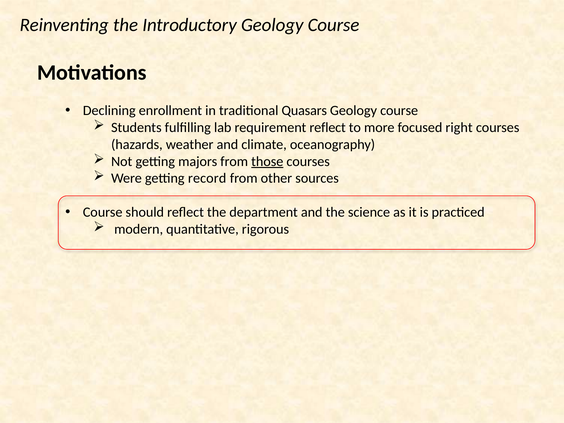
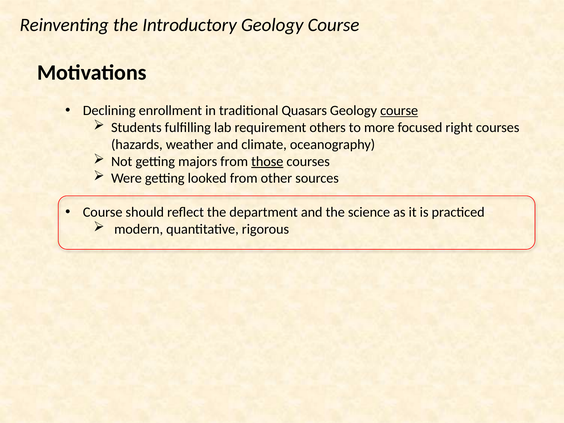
course at (399, 111) underline: none -> present
requirement reflect: reflect -> others
record: record -> looked
